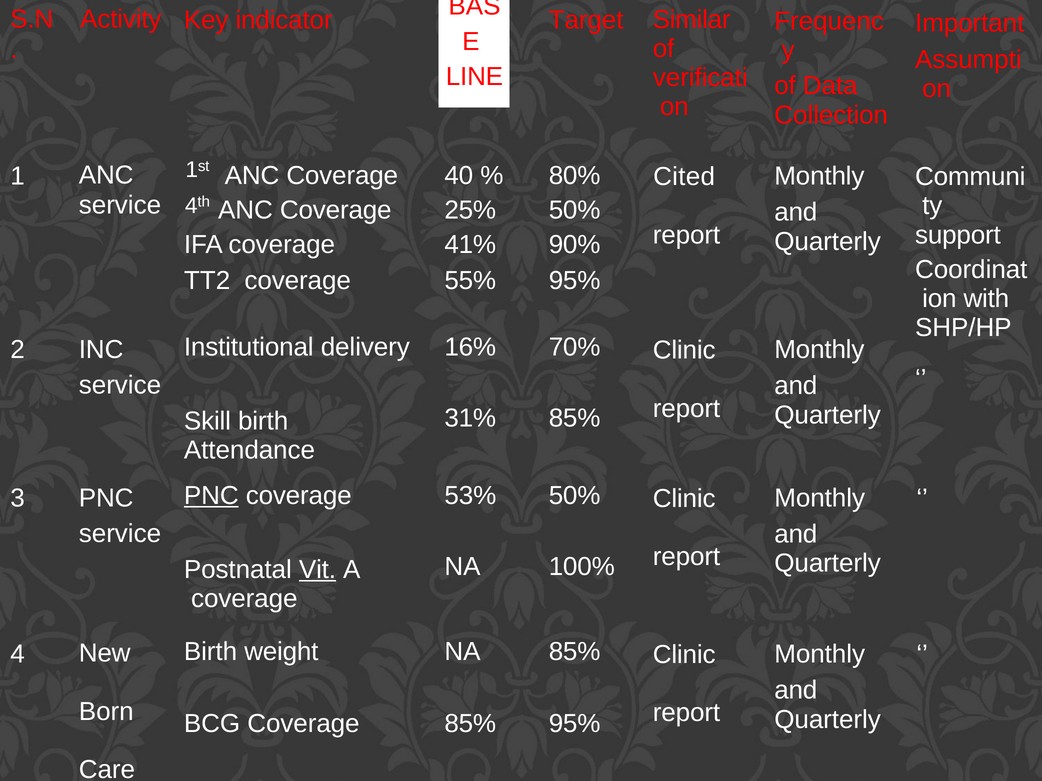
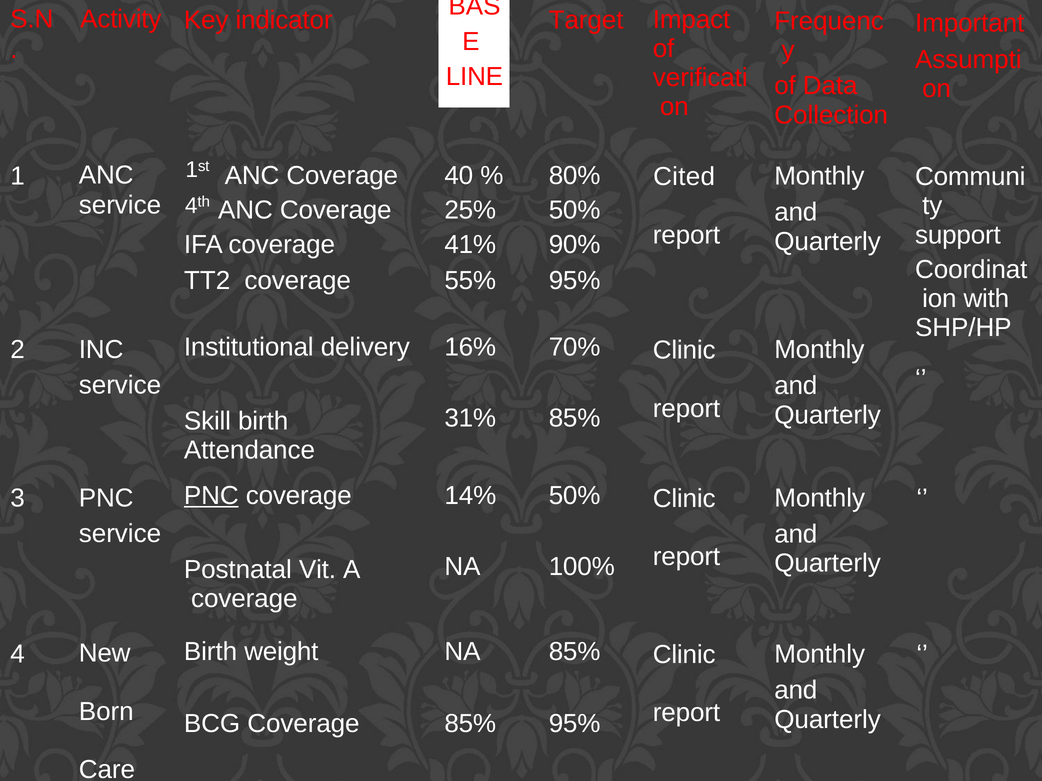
Similar: Similar -> Impact
53%: 53% -> 14%
Vit underline: present -> none
